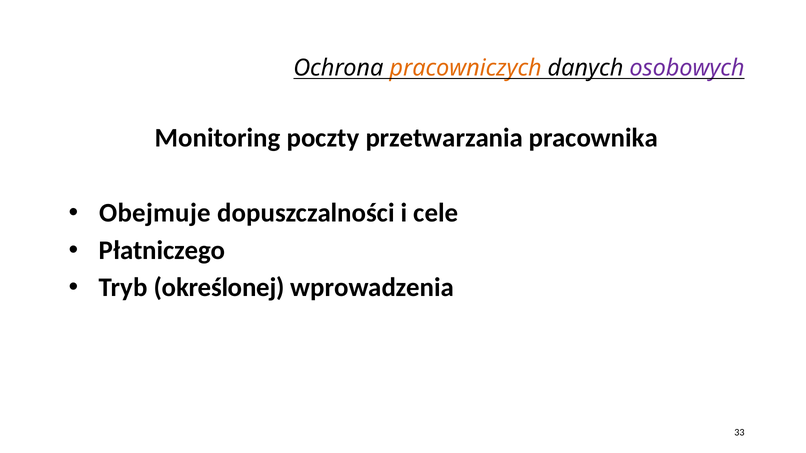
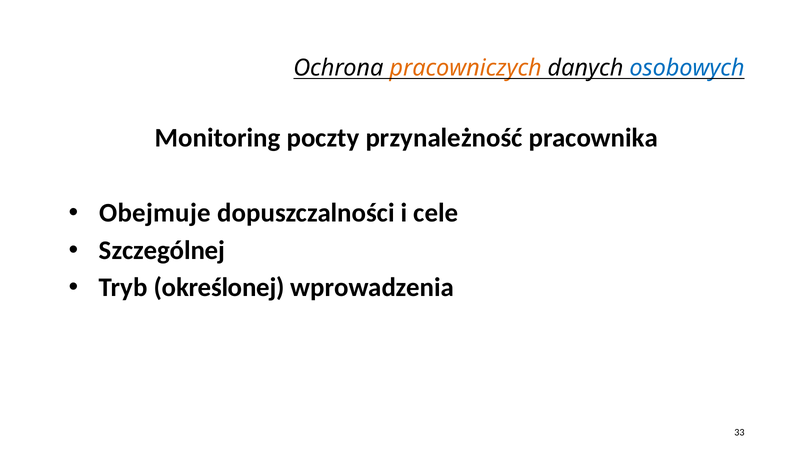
osobowych colour: purple -> blue
przetwarzania: przetwarzania -> przynależność
Płatniczego: Płatniczego -> Szczególnej
